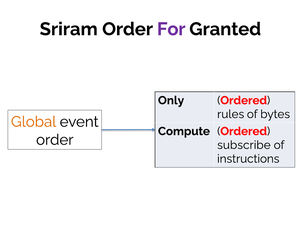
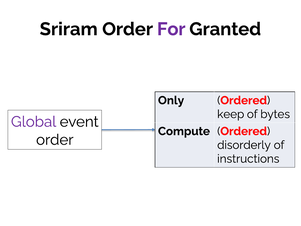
rules: rules -> keep
Global colour: orange -> purple
subscribe: subscribe -> disorderly
